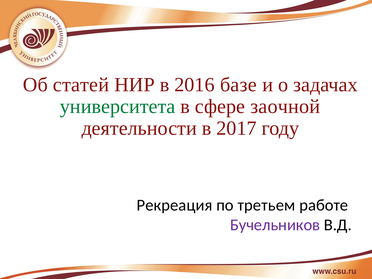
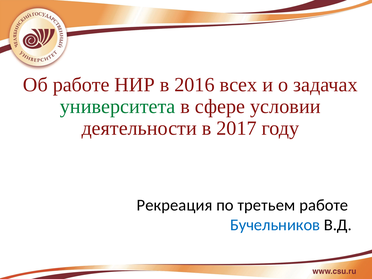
Об статей: статей -> работе
базе: базе -> всех
заочной: заочной -> условии
Бучельников colour: purple -> blue
